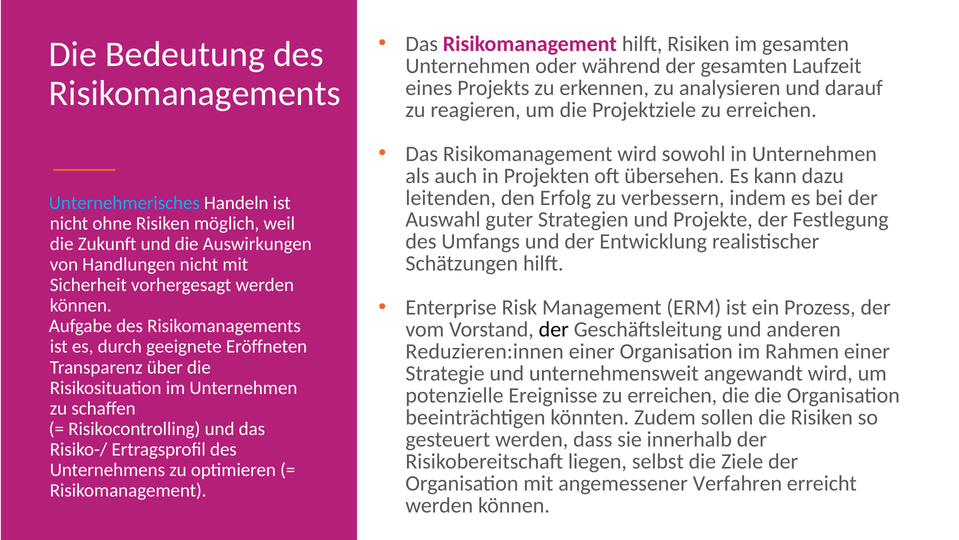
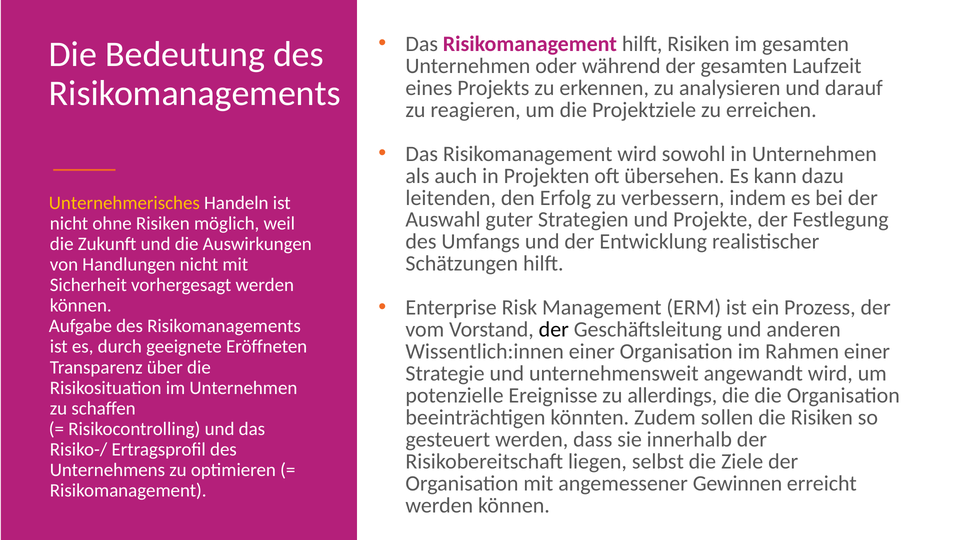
Unternehmerisches colour: light blue -> yellow
Reduzieren:innen: Reduzieren:innen -> Wissentlich:innen
Ereignisse zu erreichen: erreichen -> allerdings
Verfahren: Verfahren -> Gewinnen
